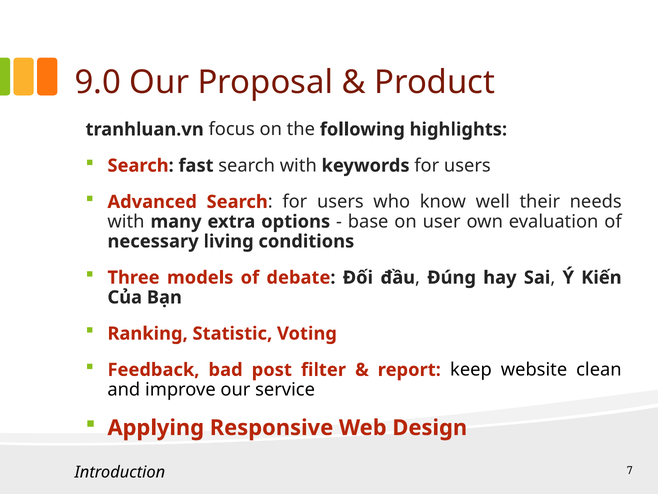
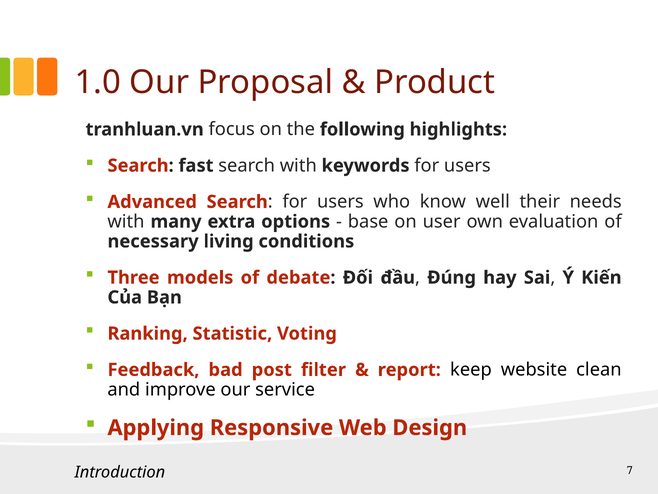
9.0: 9.0 -> 1.0
